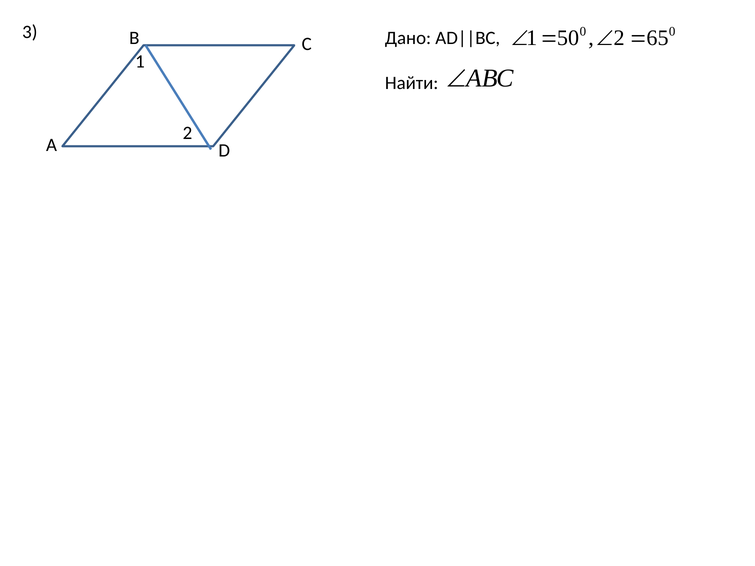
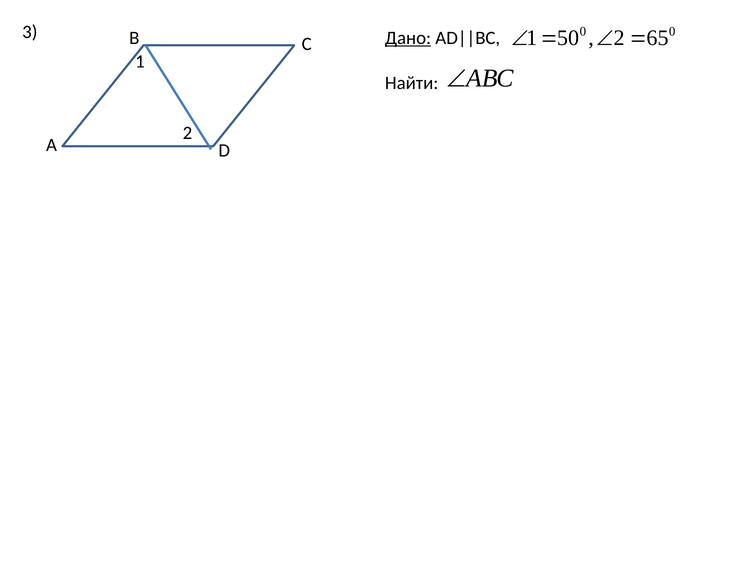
Дано underline: none -> present
